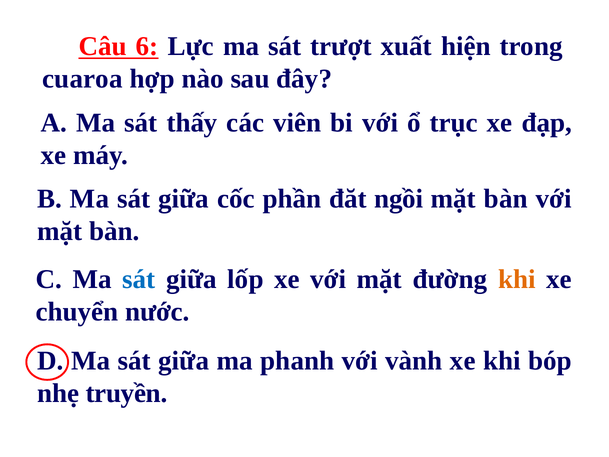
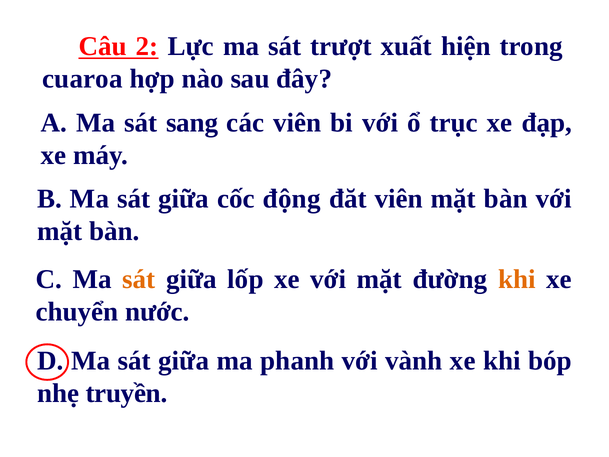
6: 6 -> 2
thấy: thấy -> sang
phần: phần -> động
đăt ngồi: ngồi -> viên
sát at (139, 279) colour: blue -> orange
